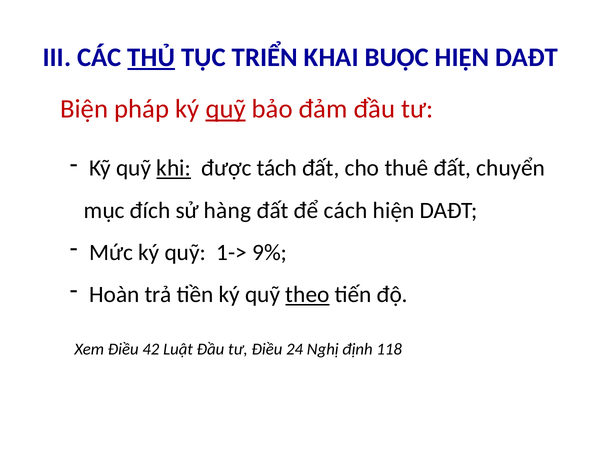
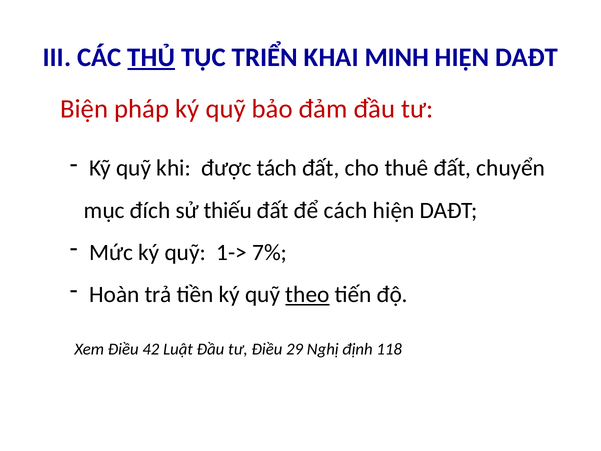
BUỘC: BUỘC -> MINH
quỹ at (226, 109) underline: present -> none
khi underline: present -> none
hàng: hàng -> thiếu
9%: 9% -> 7%
24: 24 -> 29
